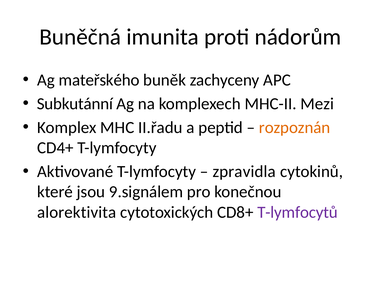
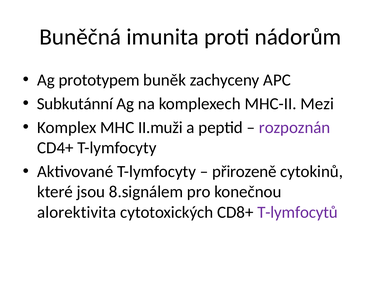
mateřského: mateřského -> prototypem
II.řadu: II.řadu -> II.muži
rozpoznán colour: orange -> purple
zpravidla: zpravidla -> přirozeně
9.signálem: 9.signálem -> 8.signálem
